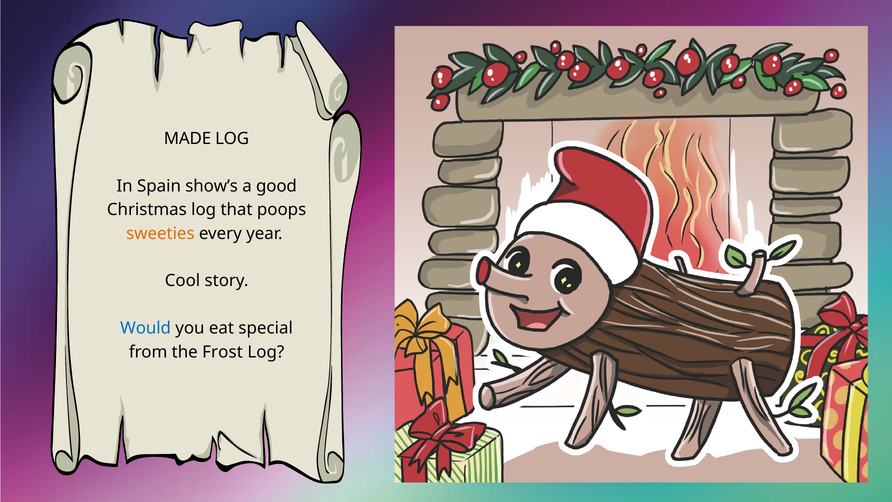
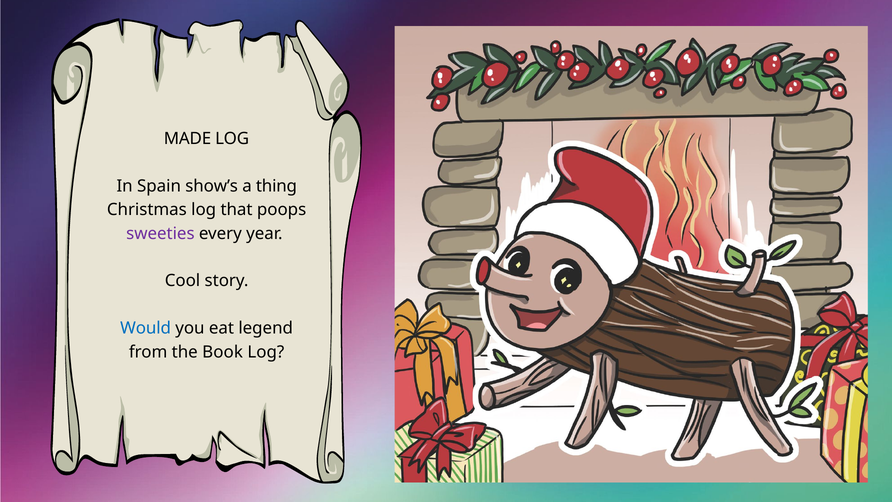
good: good -> thing
sweeties colour: orange -> purple
special: special -> legend
Frost: Frost -> Book
